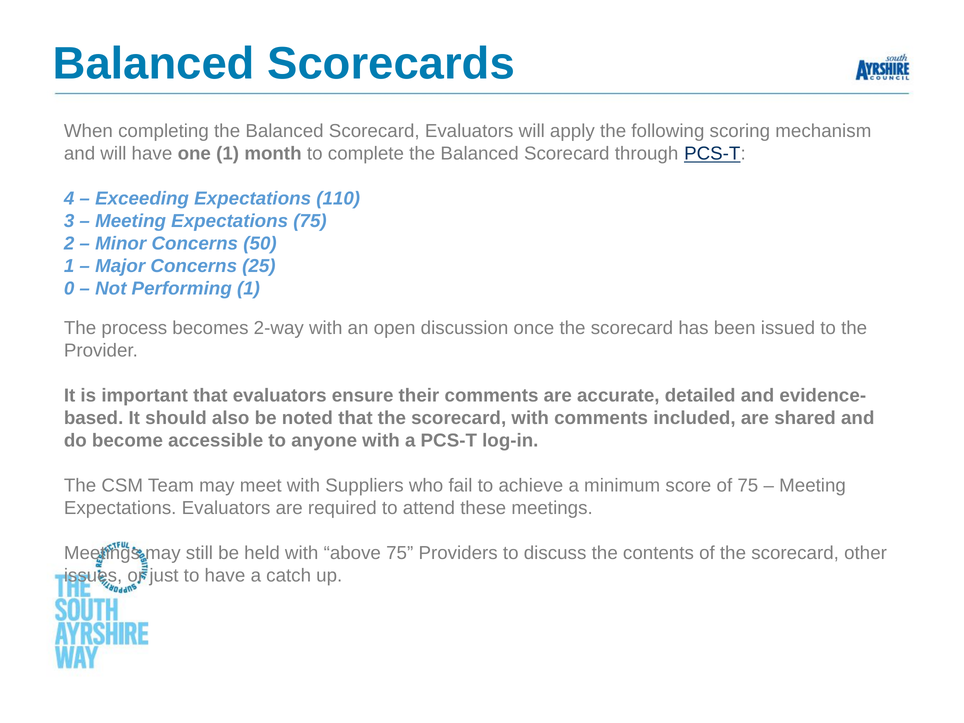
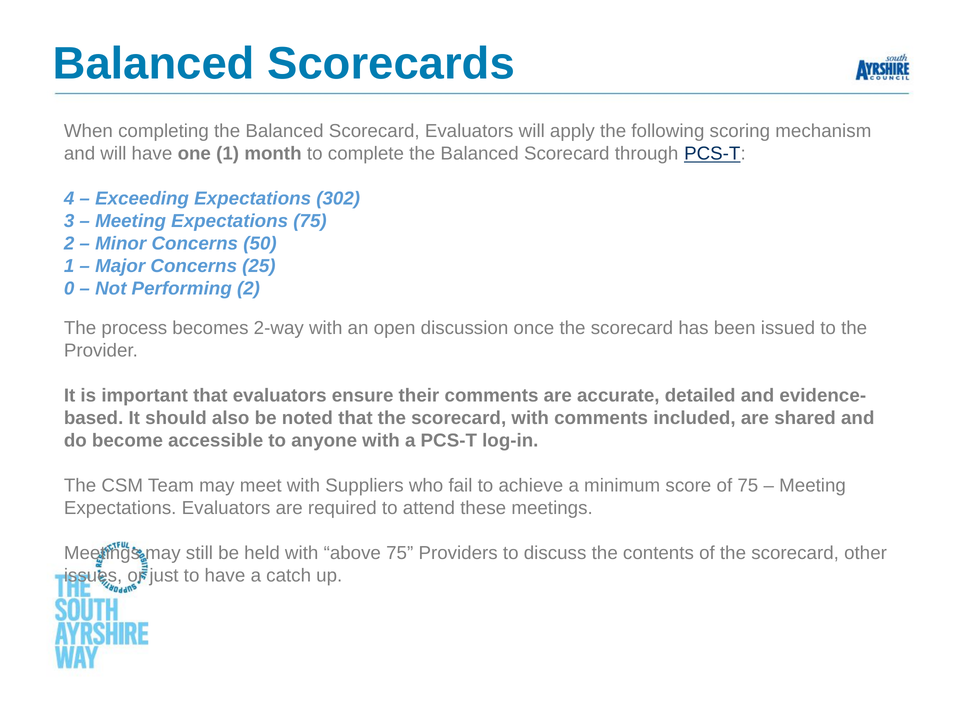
110: 110 -> 302
Performing 1: 1 -> 2
